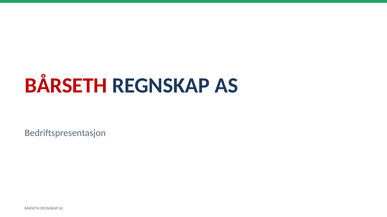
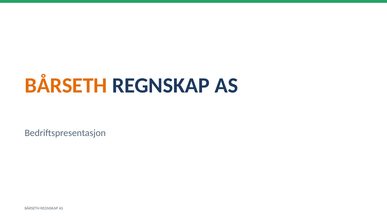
BÅRSETH at (66, 86) colour: red -> orange
